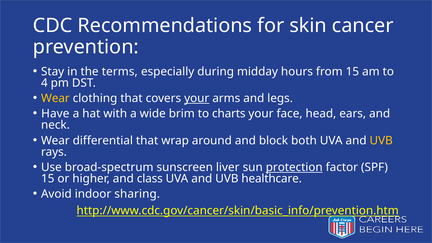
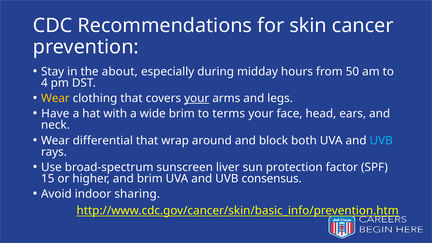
terms: terms -> about
from 15: 15 -> 50
charts: charts -> terms
UVB at (381, 140) colour: yellow -> light blue
protection underline: present -> none
and class: class -> brim
healthcare: healthcare -> consensus
